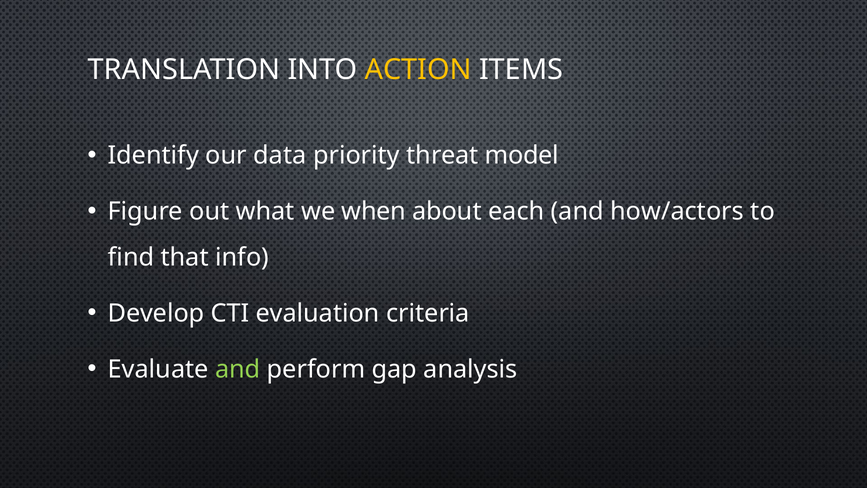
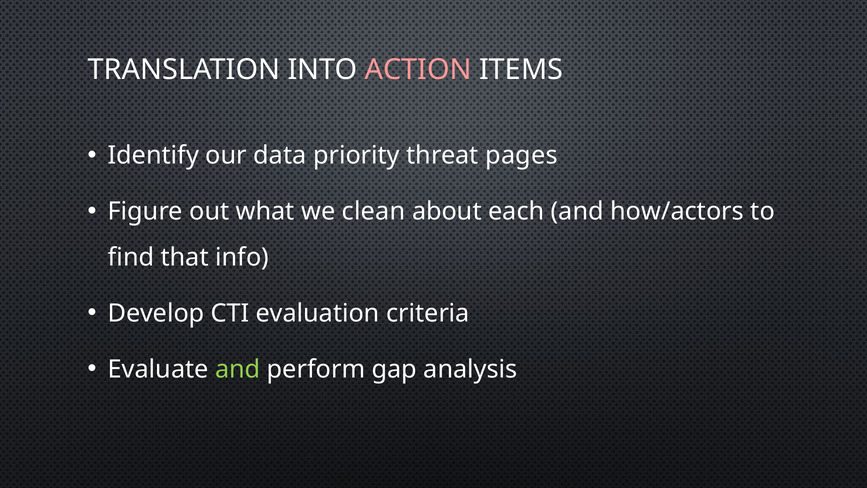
ACTION colour: yellow -> pink
model: model -> pages
when: when -> clean
